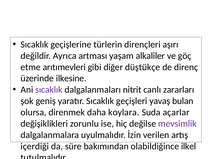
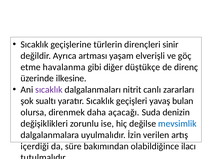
aşırı: aşırı -> sinir
alkaliler: alkaliler -> elverişli
arıtımevleri: arıtımevleri -> havalanma
geniş: geniş -> sualtı
koylara: koylara -> açacağı
açarlar: açarlar -> denizin
mevsimlik colour: purple -> blue
ilkel: ilkel -> ilacı
